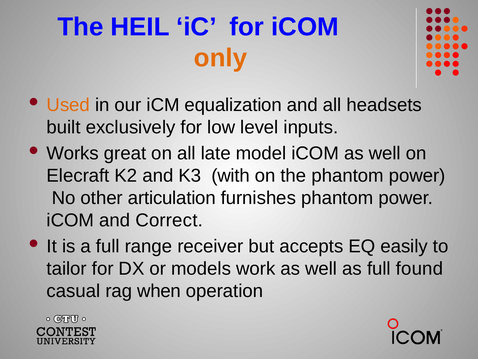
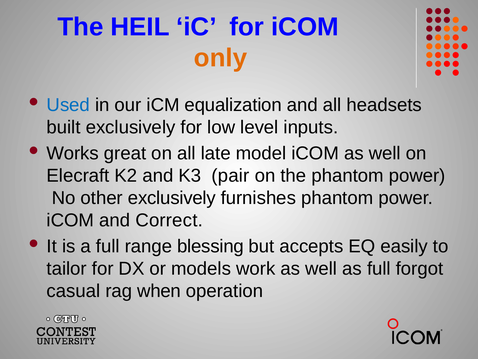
Used colour: orange -> blue
with: with -> pair
other articulation: articulation -> exclusively
receiver: receiver -> blessing
found: found -> forgot
